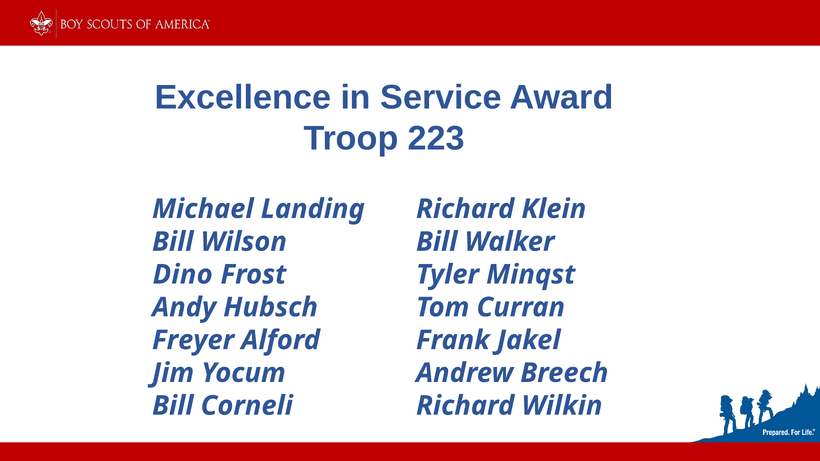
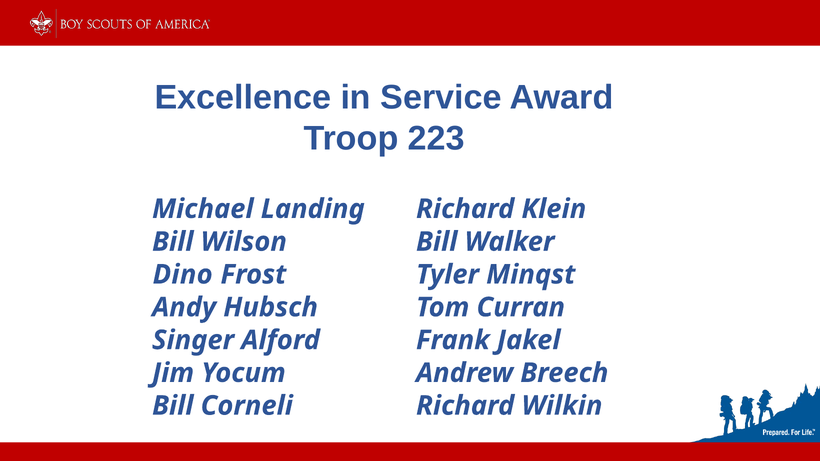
Freyer: Freyer -> Singer
